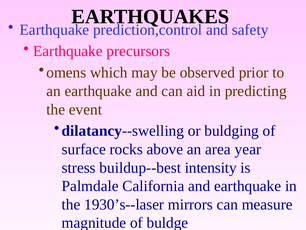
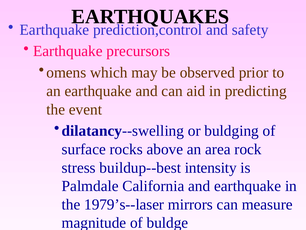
year: year -> rock
1930’s--laser: 1930’s--laser -> 1979’s--laser
